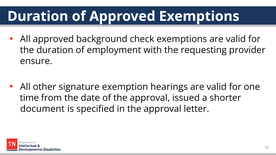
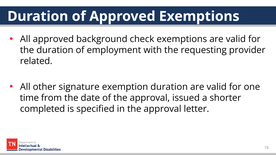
ensure: ensure -> related
exemption hearings: hearings -> duration
document: document -> completed
